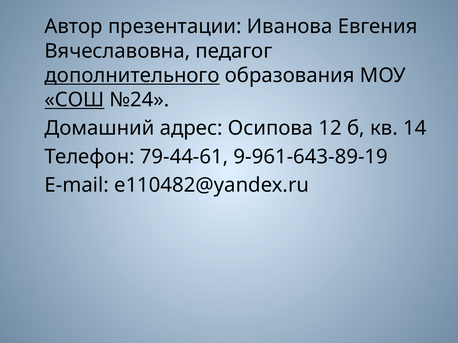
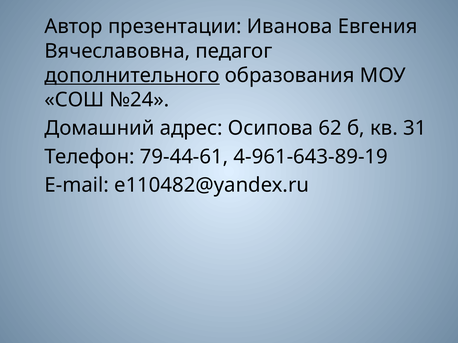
СОШ underline: present -> none
12: 12 -> 62
14: 14 -> 31
9-961-643-89-19: 9-961-643-89-19 -> 4-961-643-89-19
